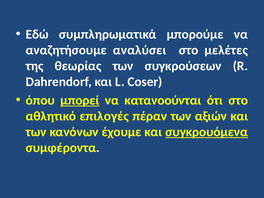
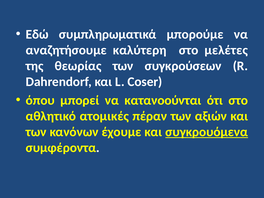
αναλύσει: αναλύσει -> καλύτερη
μπορεί underline: present -> none
επιλογές: επιλογές -> ατομικές
